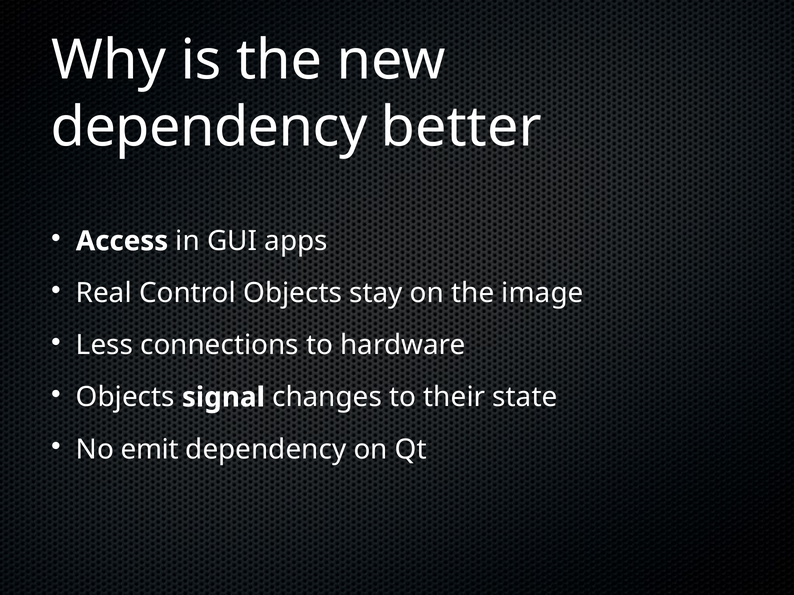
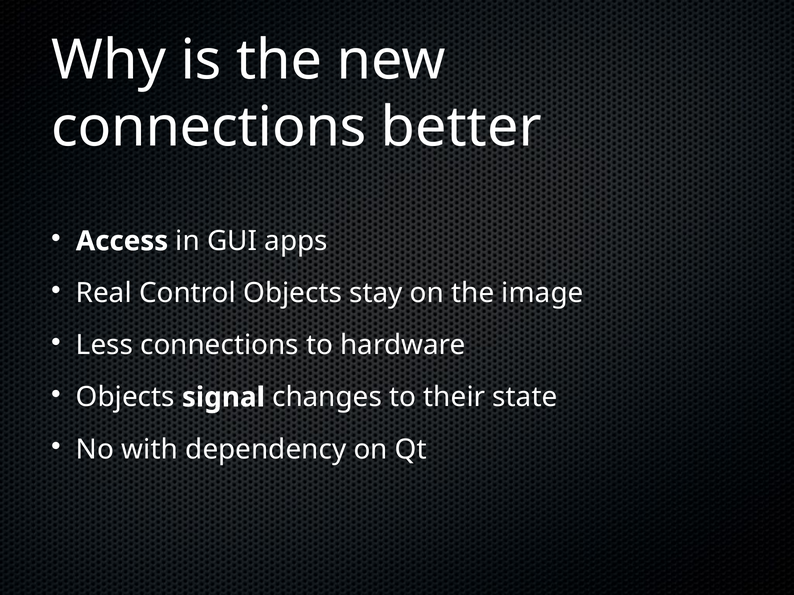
dependency at (209, 127): dependency -> connections
emit: emit -> with
